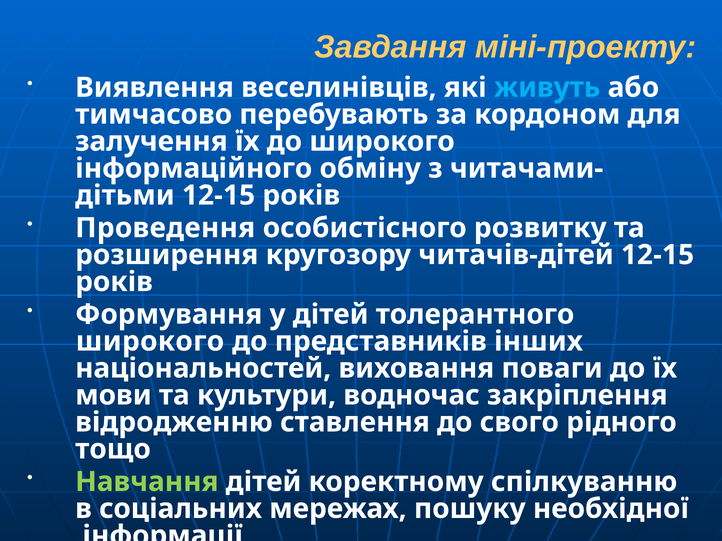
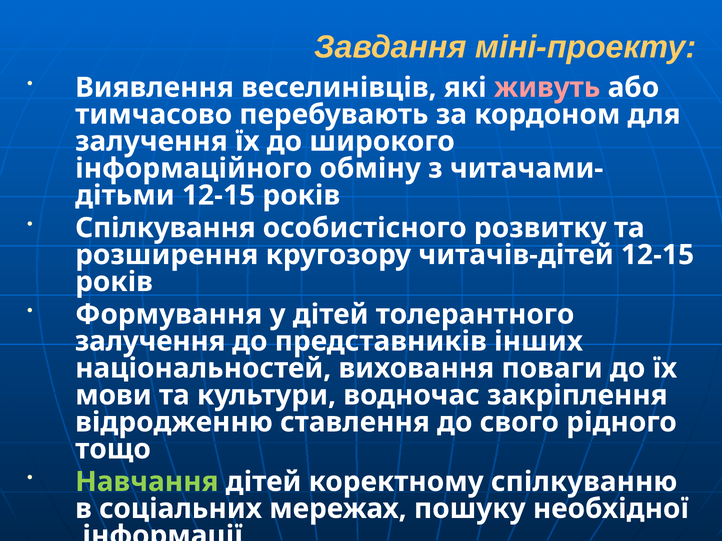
живуть colour: light blue -> pink
Проведення: Проведення -> Спілкування
широкого at (150, 342): широкого -> залучення
